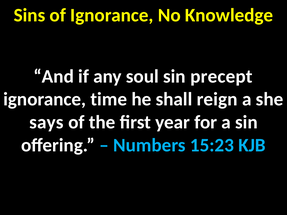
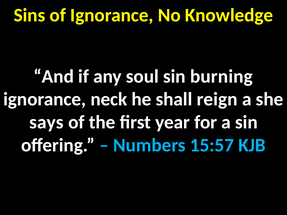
precept: precept -> burning
time: time -> neck
15:23: 15:23 -> 15:57
